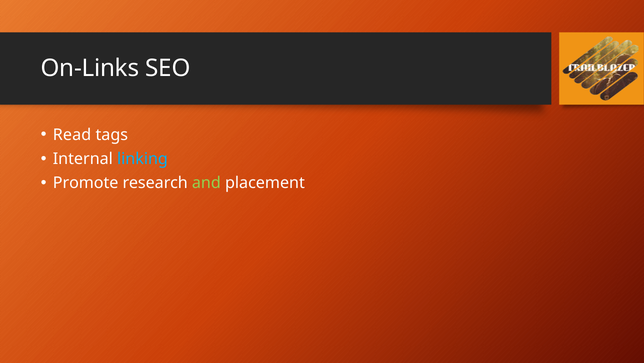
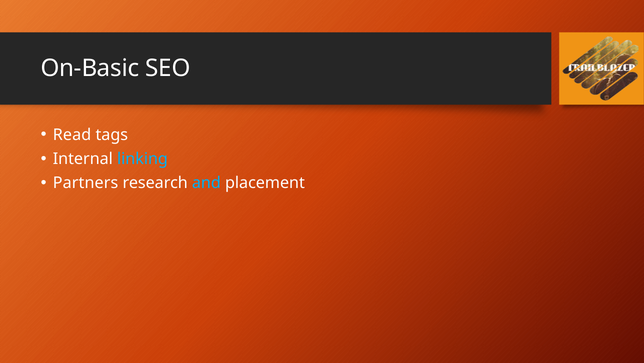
On-Links: On-Links -> On-Basic
Promote: Promote -> Partners
and colour: light green -> light blue
